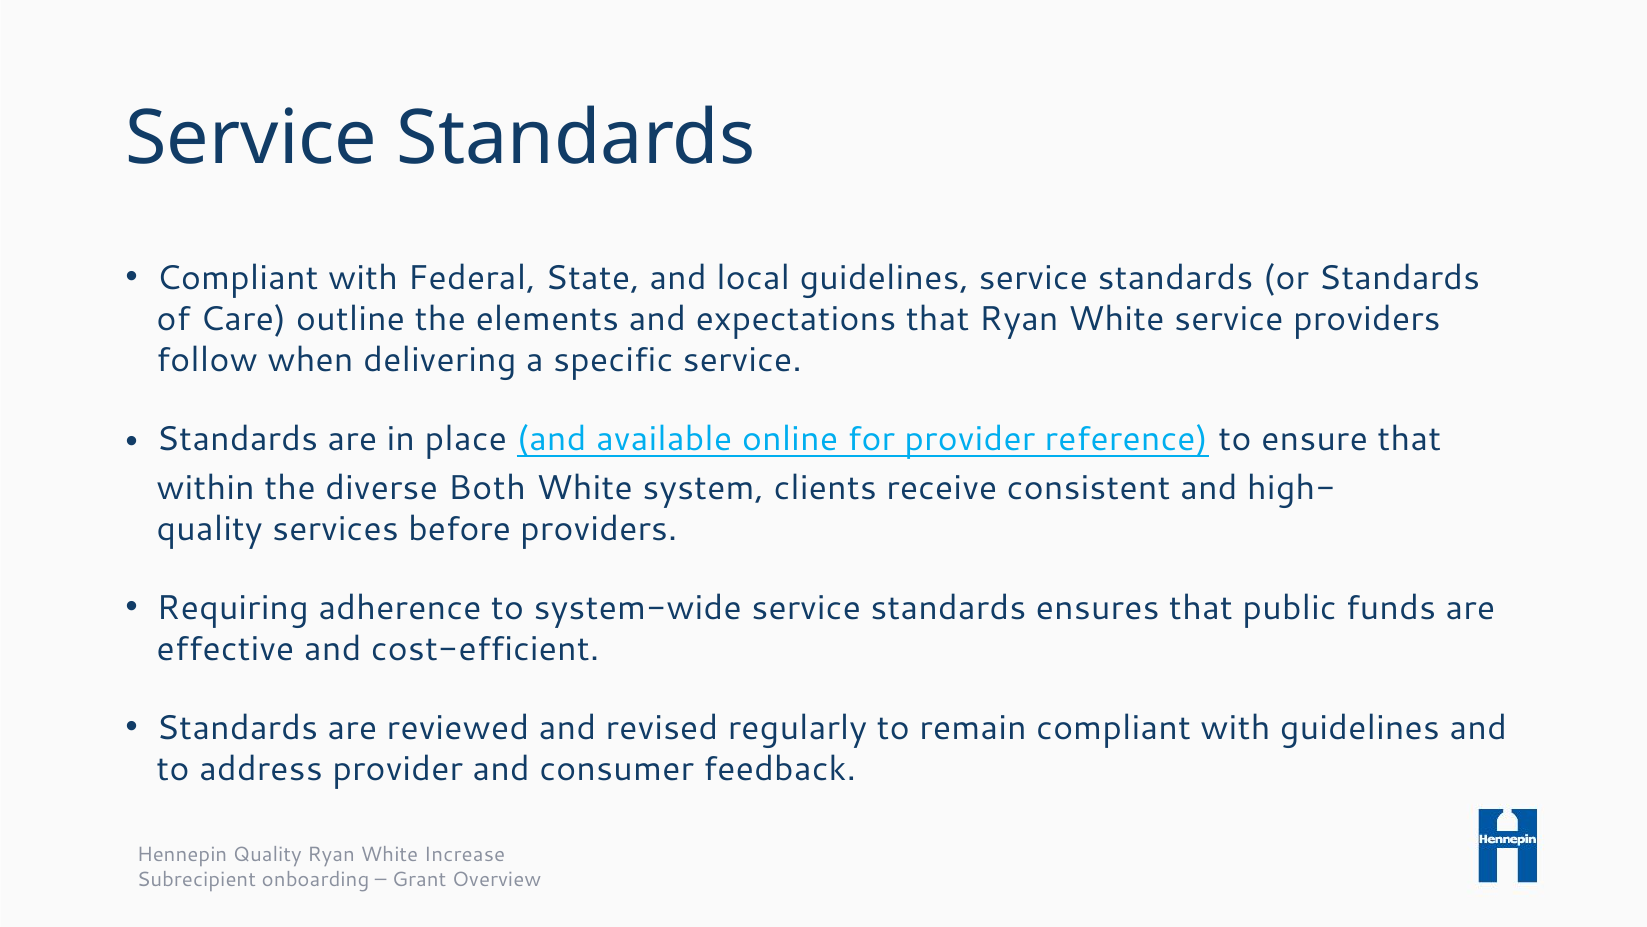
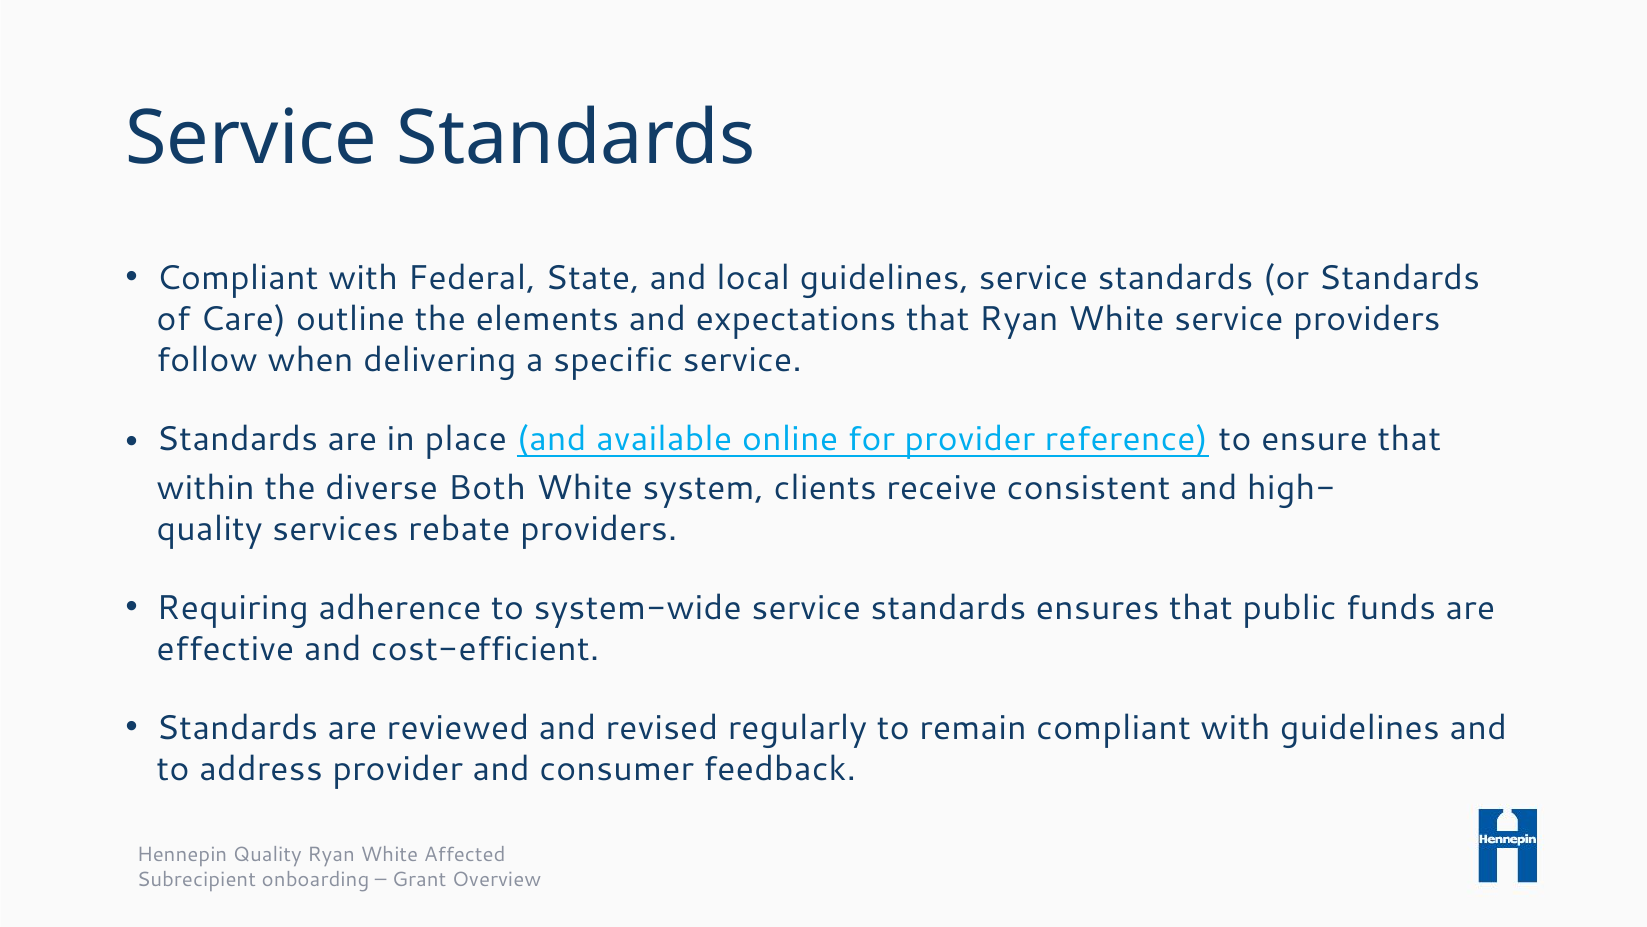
before: before -> rebate
Increase: Increase -> Affected
